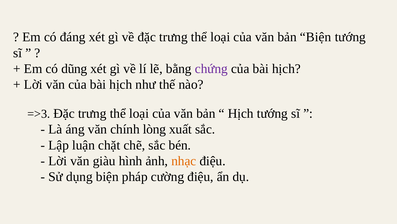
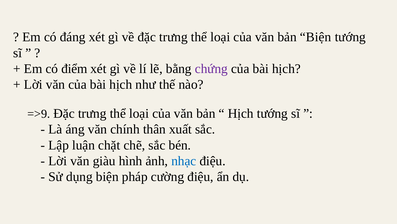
dũng: dũng -> điểm
=>3: =>3 -> =>9
lòng: lòng -> thân
nhạc colour: orange -> blue
